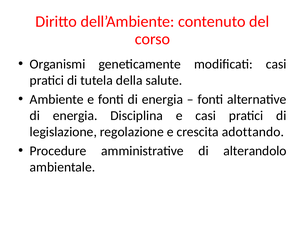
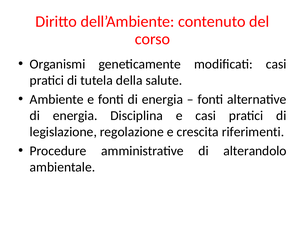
adottando: adottando -> riferimenti
